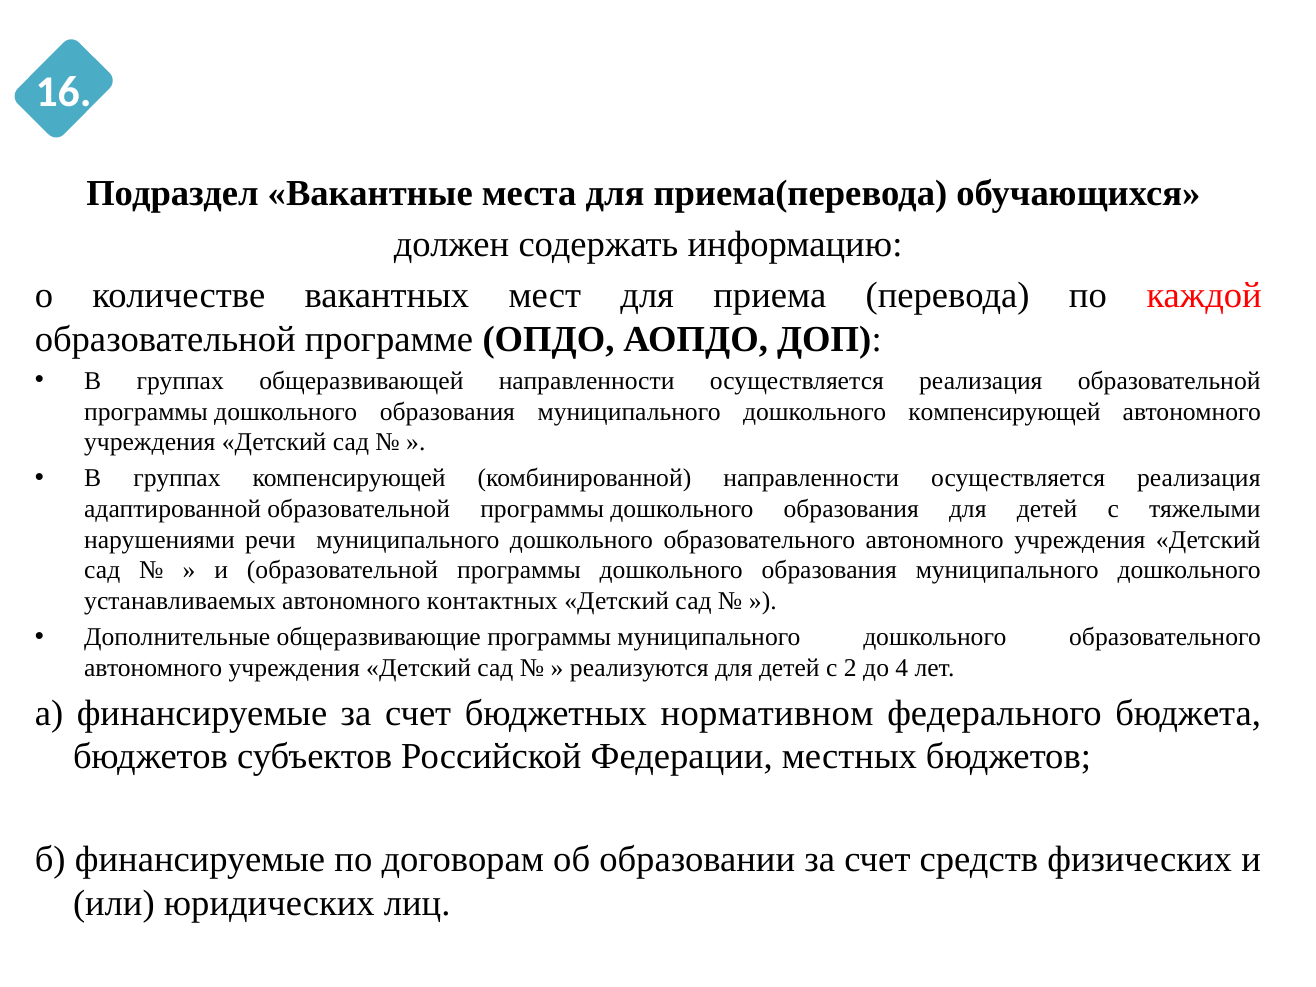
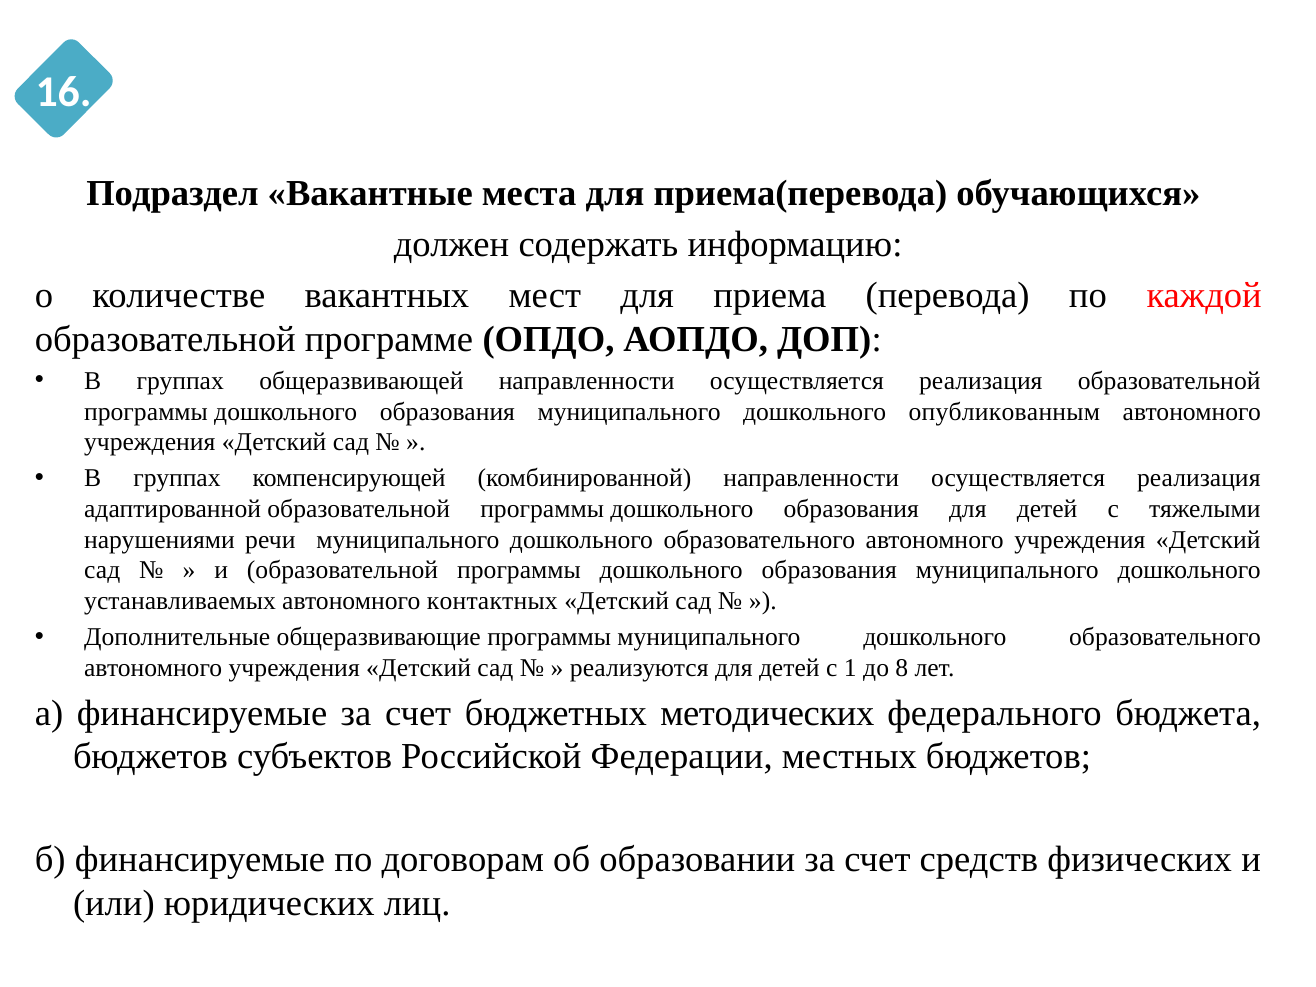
дошкольного компенсирующей: компенсирующей -> опубликованным
2: 2 -> 1
4: 4 -> 8
нормативном: нормативном -> методических
